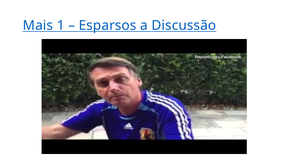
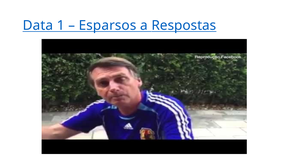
Mais: Mais -> Data
Discussão: Discussão -> Respostas
